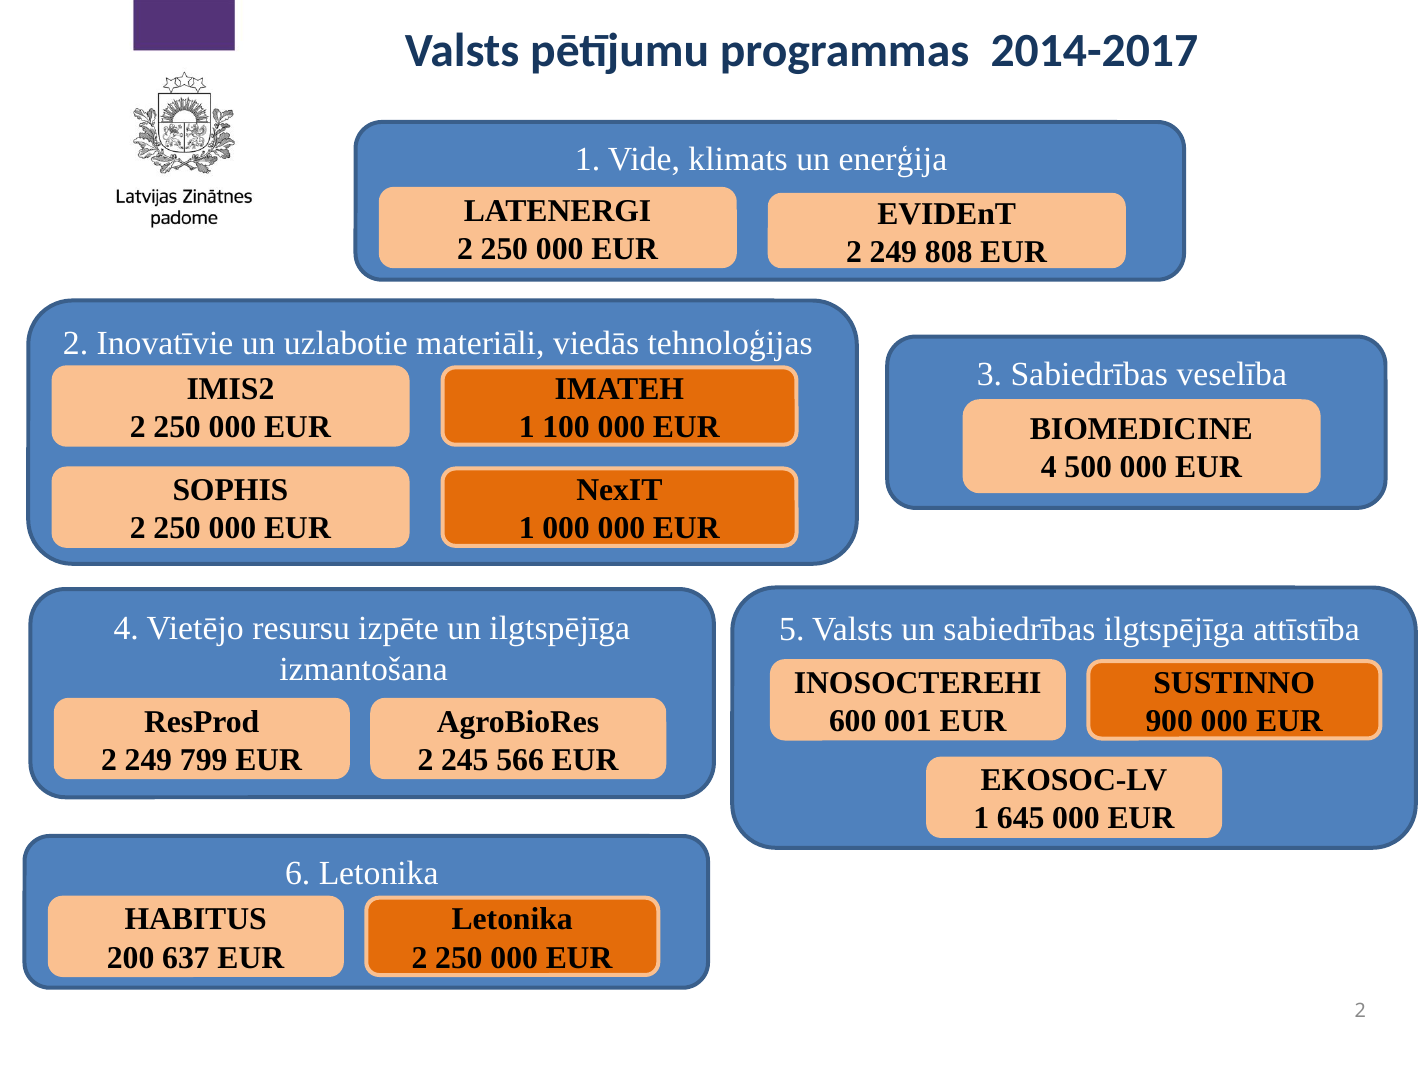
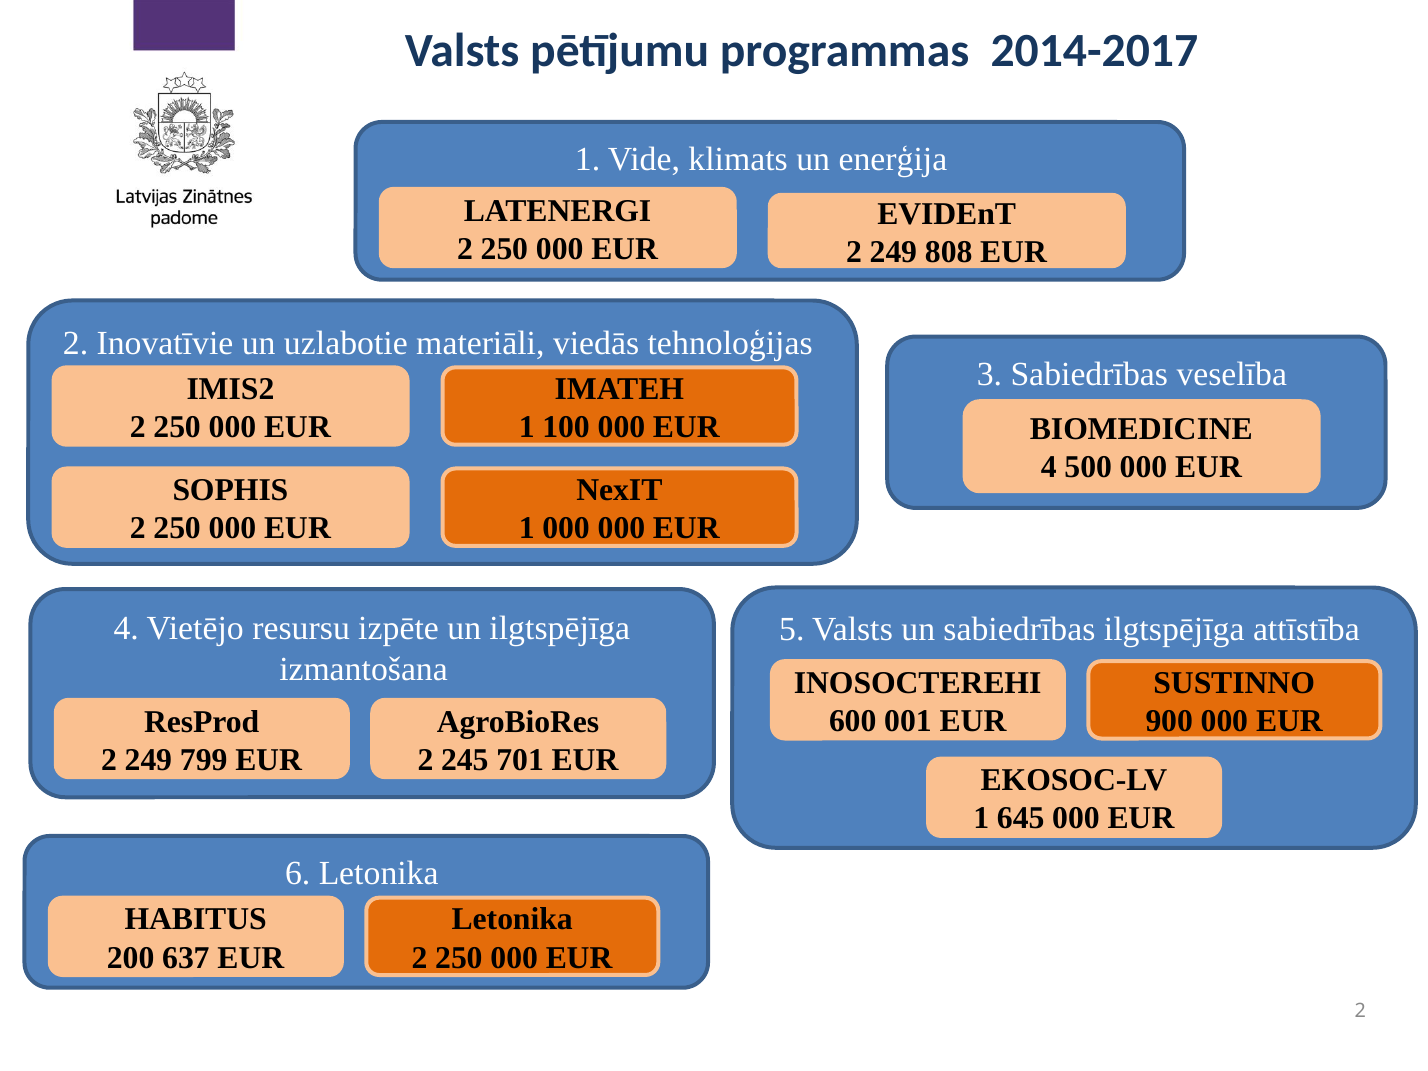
566: 566 -> 701
